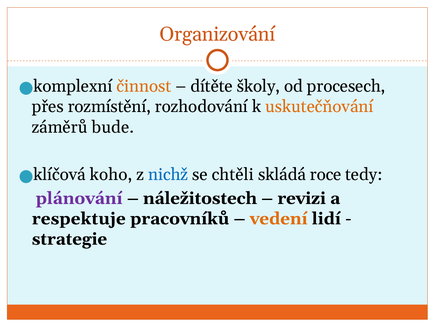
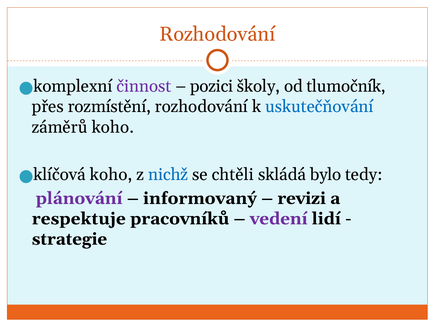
Organizování at (217, 34): Organizování -> Rozhodování
činnost colour: orange -> purple
dítěte: dítěte -> pozici
procesech: procesech -> tlumočník
uskutečňování colour: orange -> blue
záměrů bude: bude -> koho
roce: roce -> bylo
náležitostech: náležitostech -> informovaný
vedení colour: orange -> purple
